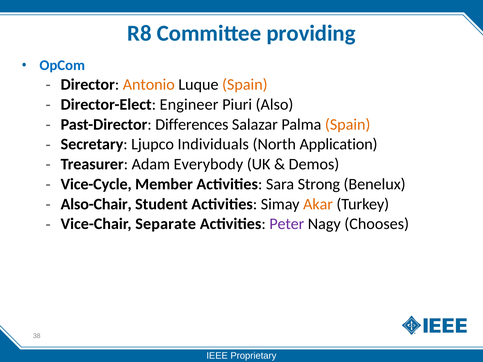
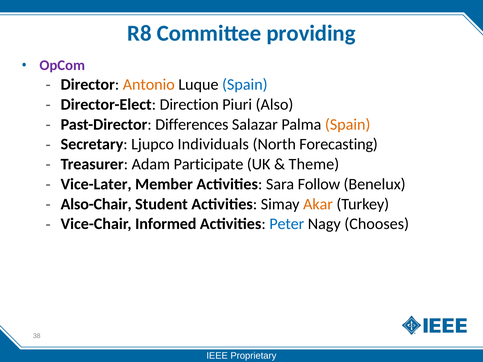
OpCom colour: blue -> purple
Spain at (245, 85) colour: orange -> blue
Engineer: Engineer -> Direction
Application: Application -> Forecasting
Everybody: Everybody -> Participate
Demos: Demos -> Theme
Vice-Cycle: Vice-Cycle -> Vice-Later
Strong: Strong -> Follow
Separate: Separate -> Informed
Peter colour: purple -> blue
